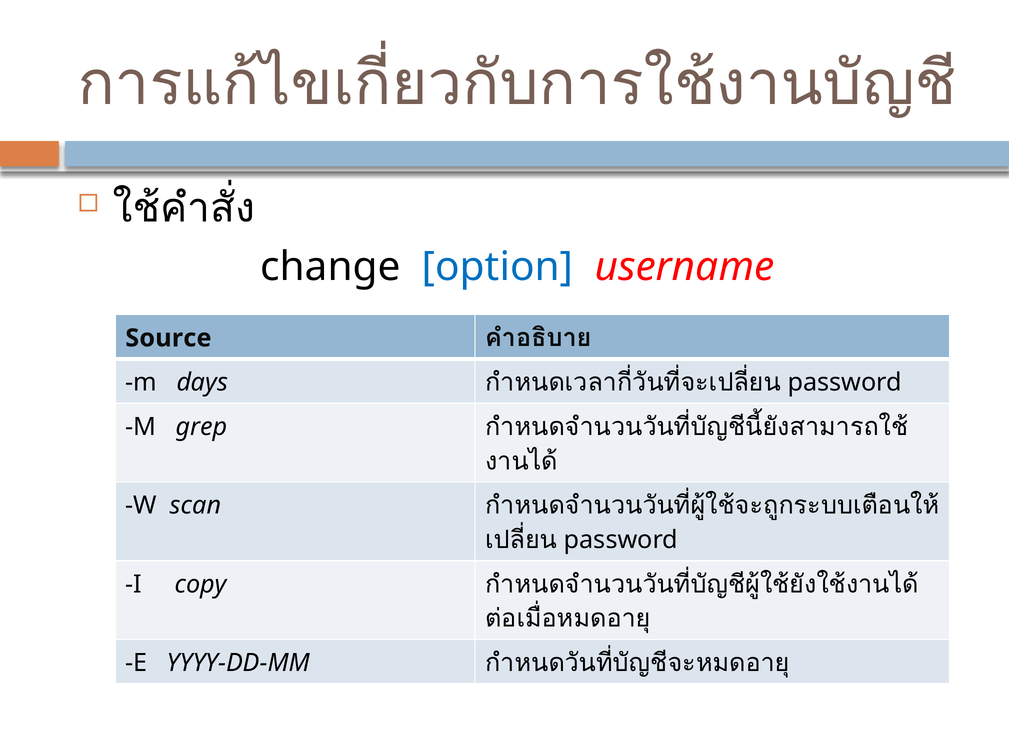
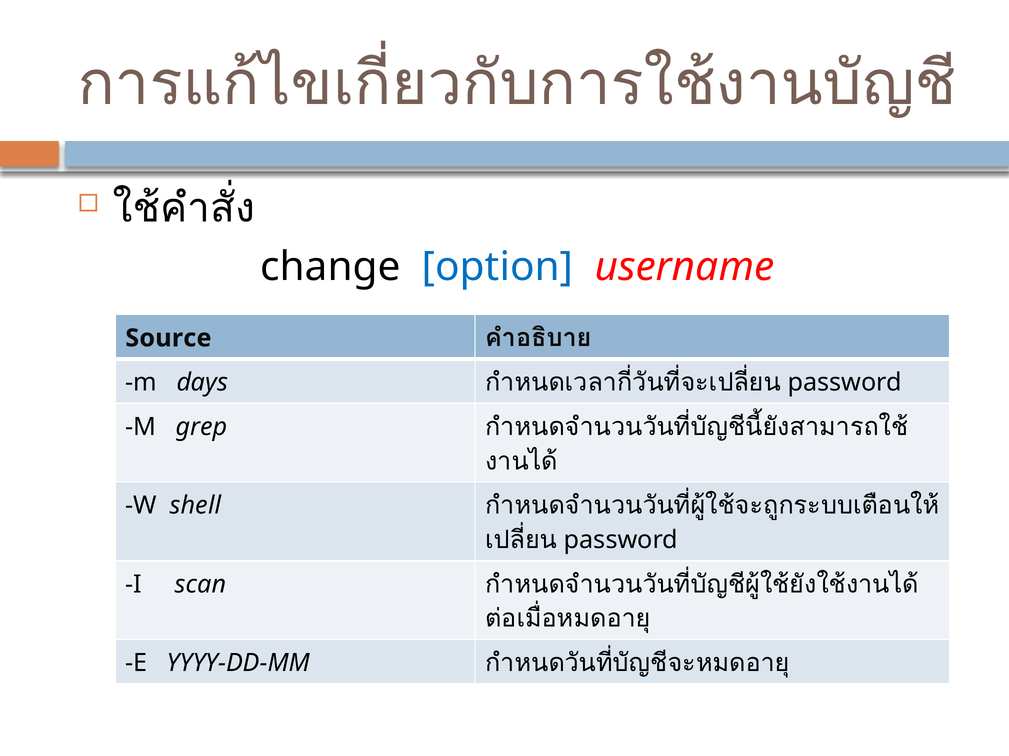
scan: scan -> shell
copy: copy -> scan
